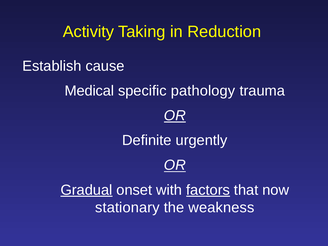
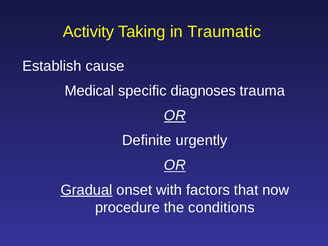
Reduction: Reduction -> Traumatic
pathology: pathology -> diagnoses
factors underline: present -> none
stationary: stationary -> procedure
weakness: weakness -> conditions
